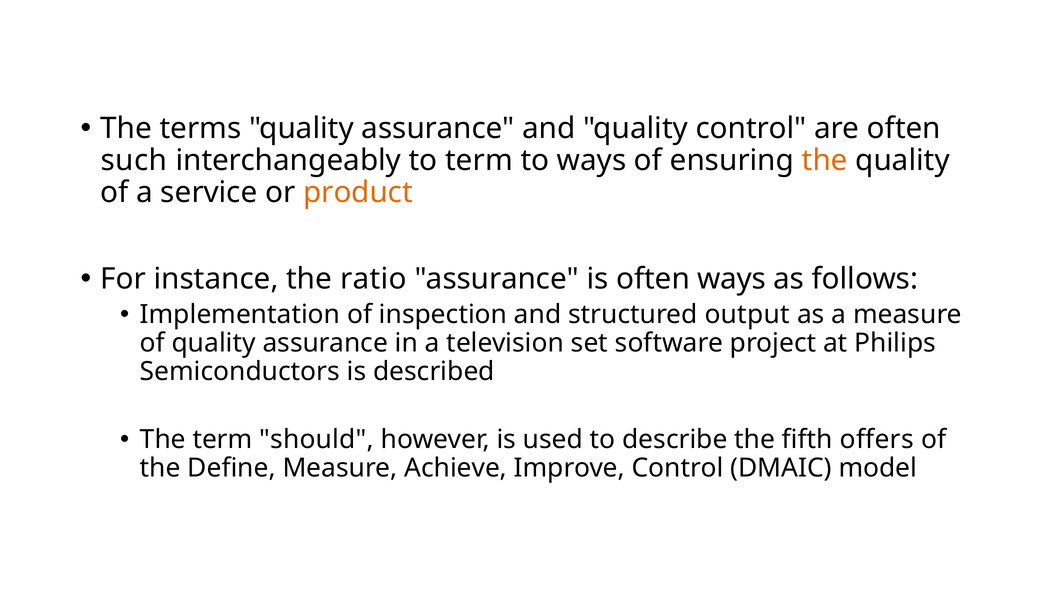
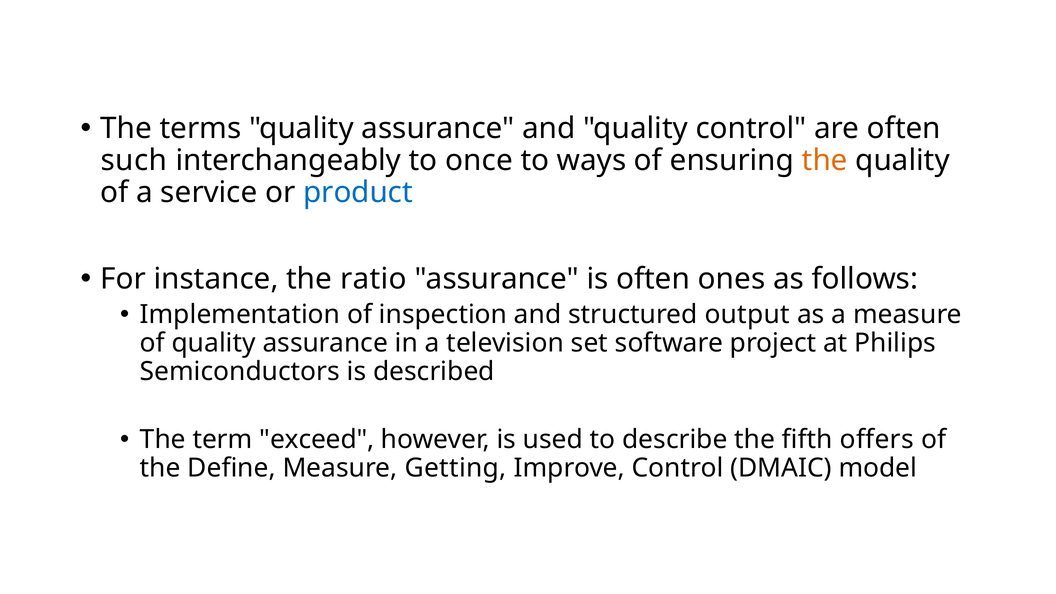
to term: term -> once
product colour: orange -> blue
often ways: ways -> ones
should: should -> exceed
Achieve: Achieve -> Getting
